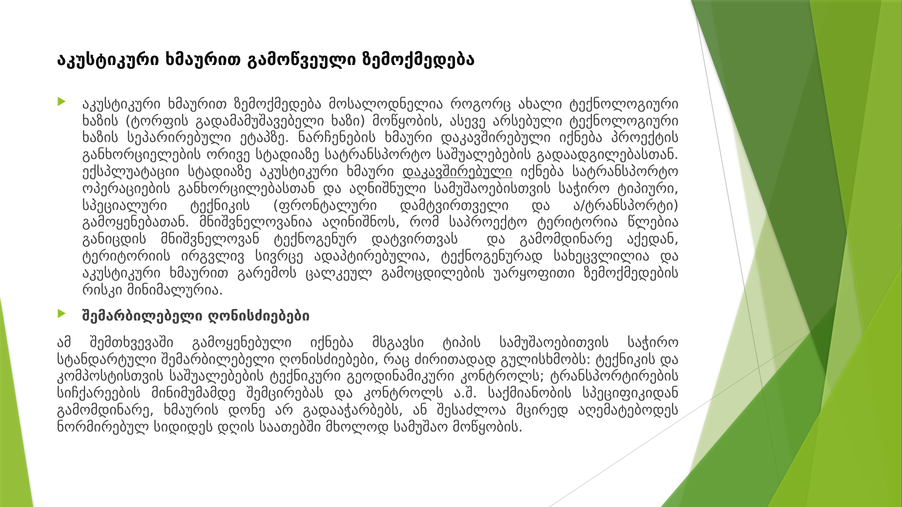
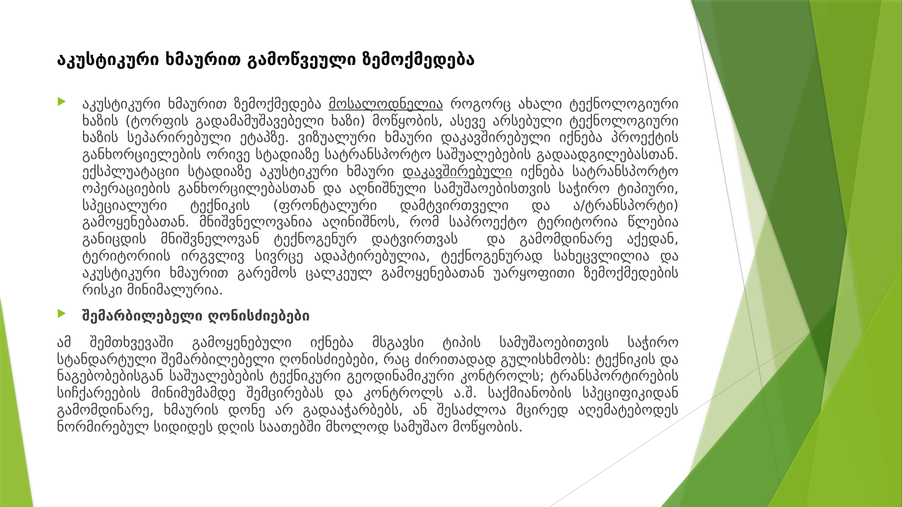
მოსალოდნელია underline: none -> present
ნარჩენების: ნარჩენების -> ვიზუალური
ცალკეულ გამოცდილების: გამოცდილების -> გამოყენებათან
კომპოსტისთვის: კომპოსტისთვის -> ნაგებობებისგან
